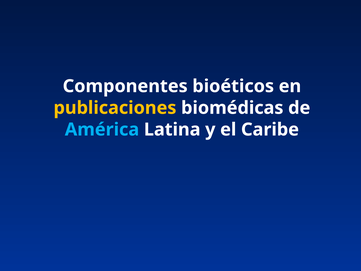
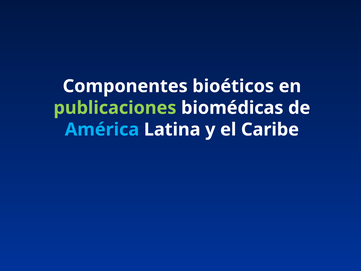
publicaciones colour: yellow -> light green
